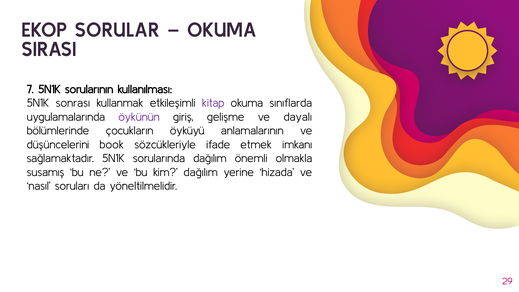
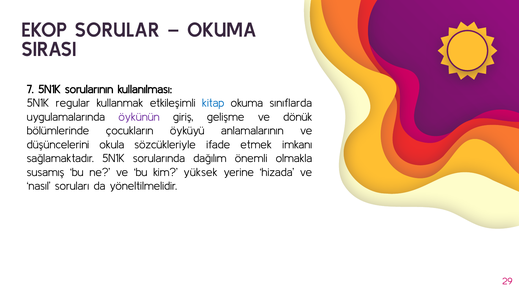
sonrası: sonrası -> regular
kitap colour: purple -> blue
dayalı: dayalı -> dönük
book: book -> okula
kim dağılım: dağılım -> yüksek
